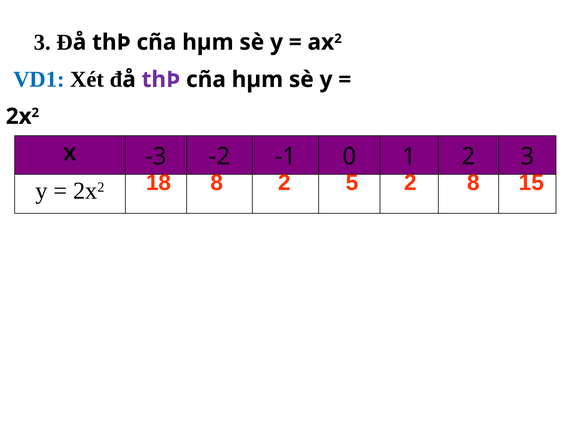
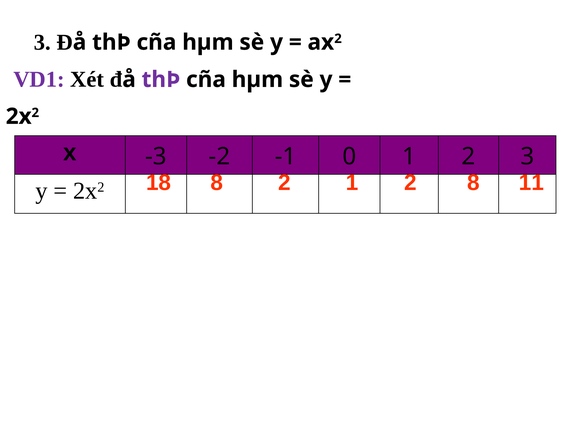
VD1 colour: blue -> purple
2 5: 5 -> 1
15: 15 -> 11
